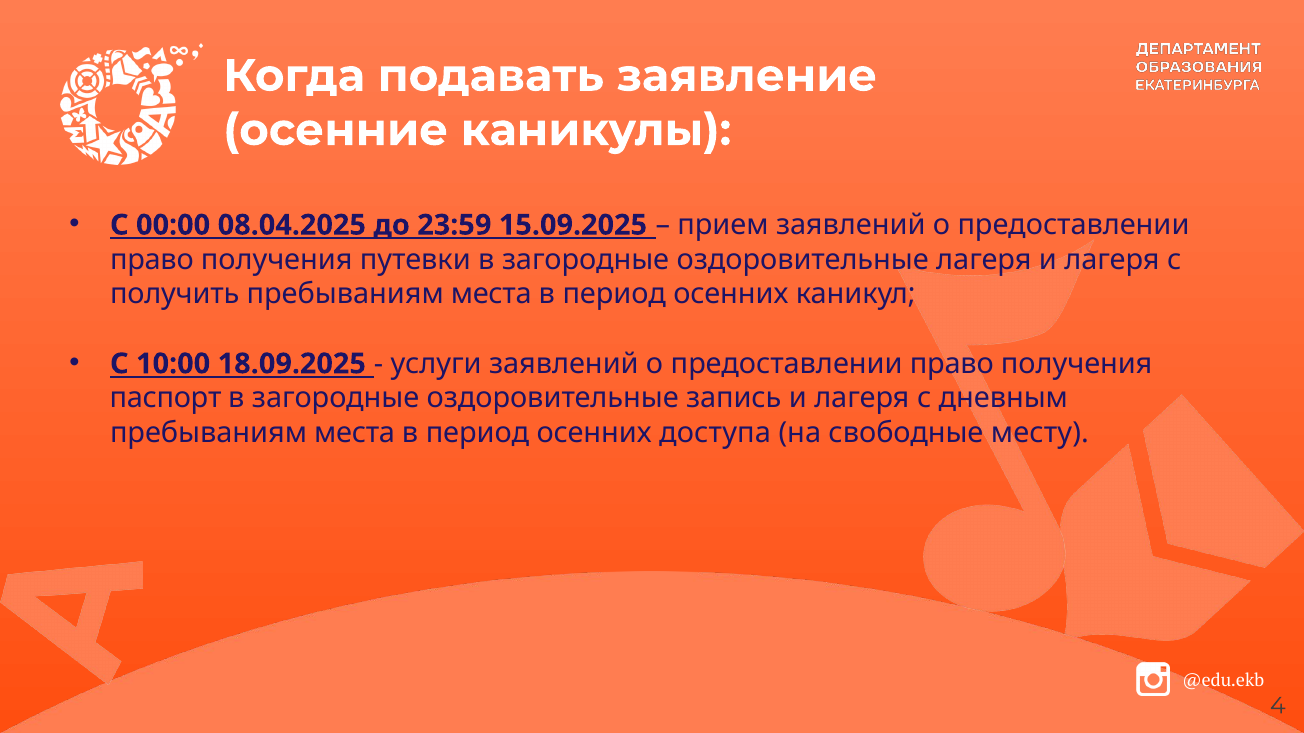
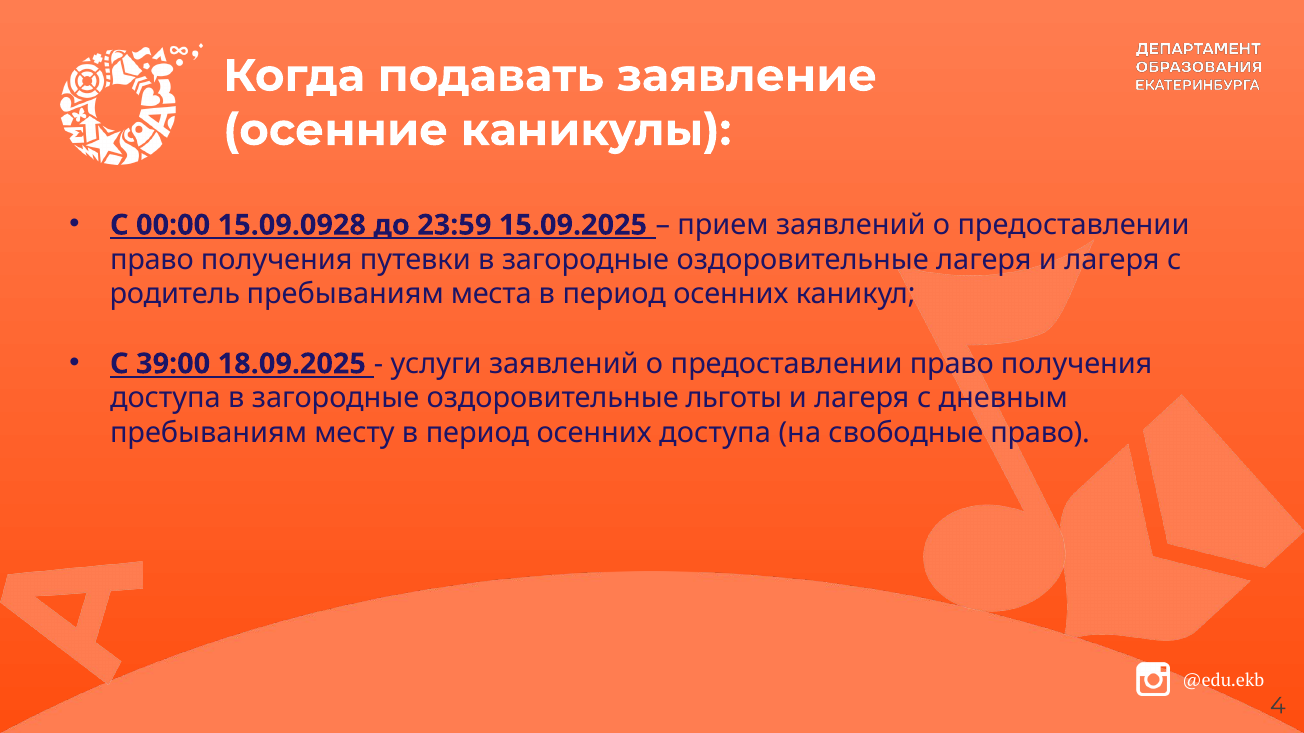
08.04.2025: 08.04.2025 -> 15.09.0928
получить: получить -> родитель
10:00: 10:00 -> 39:00
паспорт at (166, 399): паспорт -> доступа
запись: запись -> льготы
места at (355, 433): места -> месту
свободные месту: месту -> право
